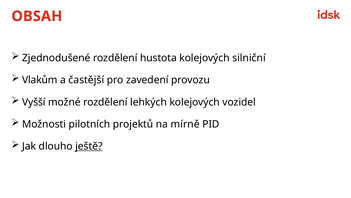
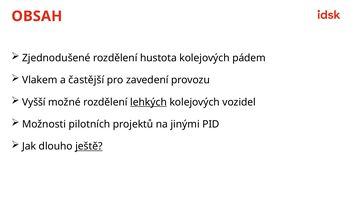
silniční: silniční -> pádem
Vlakům: Vlakům -> Vlakem
lehkých underline: none -> present
mírně: mírně -> jinými
